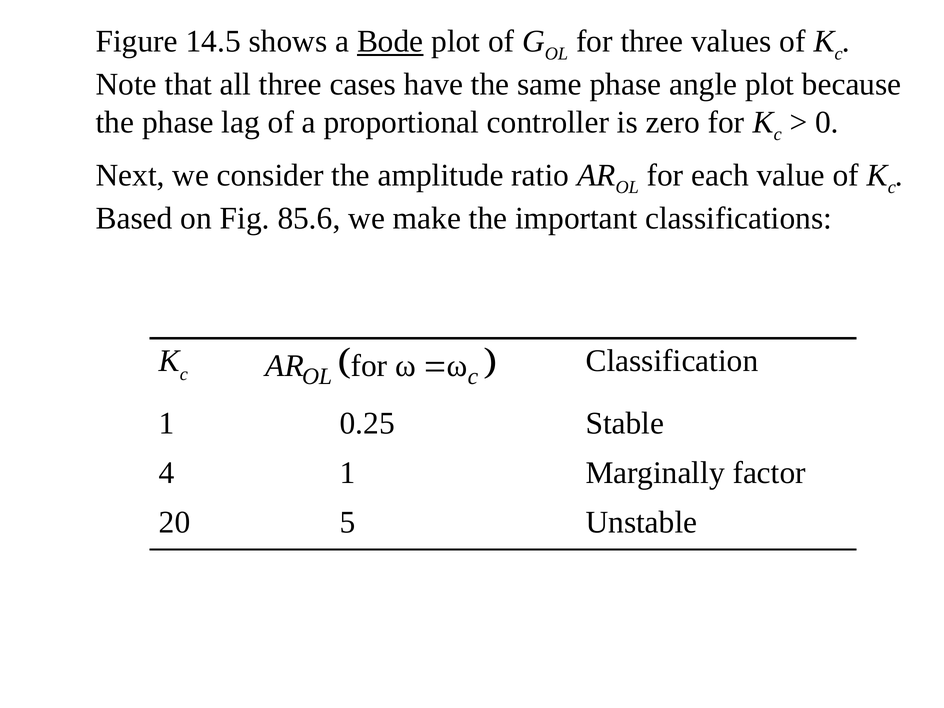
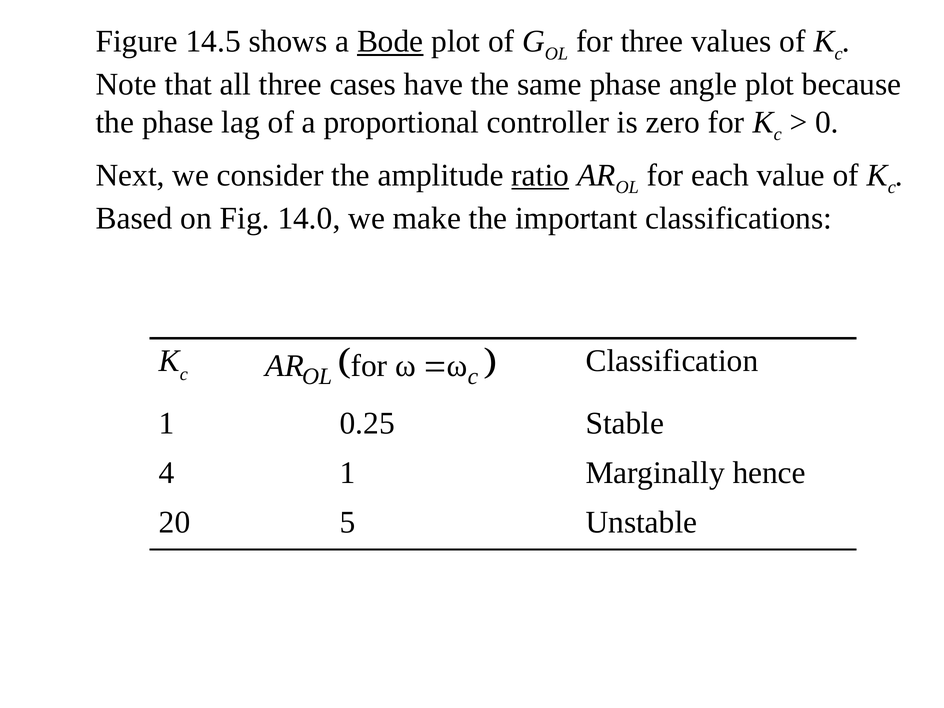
ratio underline: none -> present
85.6: 85.6 -> 14.0
factor: factor -> hence
